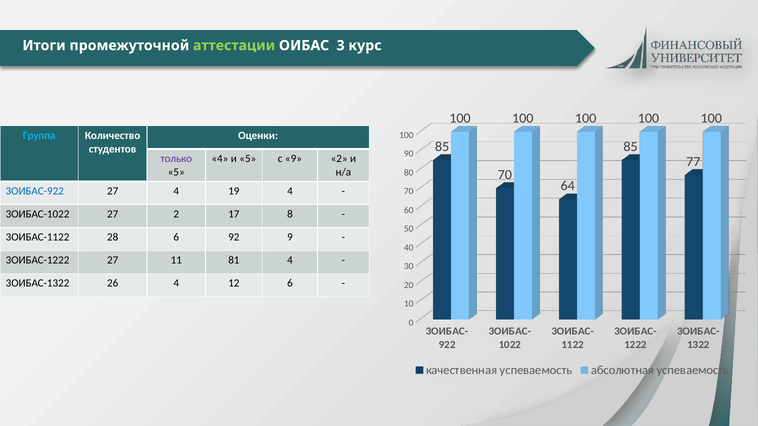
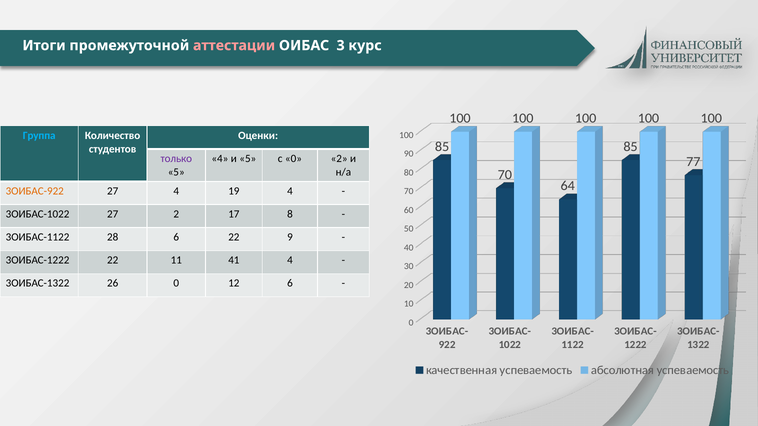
аттестации colour: light green -> pink
с 9: 9 -> 0
3ОИБАС-922 colour: blue -> orange
6 92: 92 -> 22
3ОИБАС-1222 27: 27 -> 22
81: 81 -> 41
26 4: 4 -> 0
